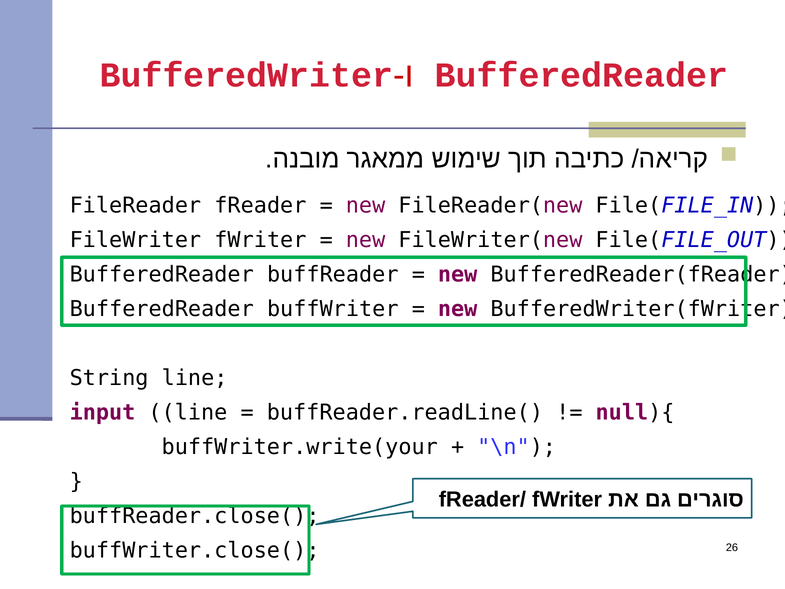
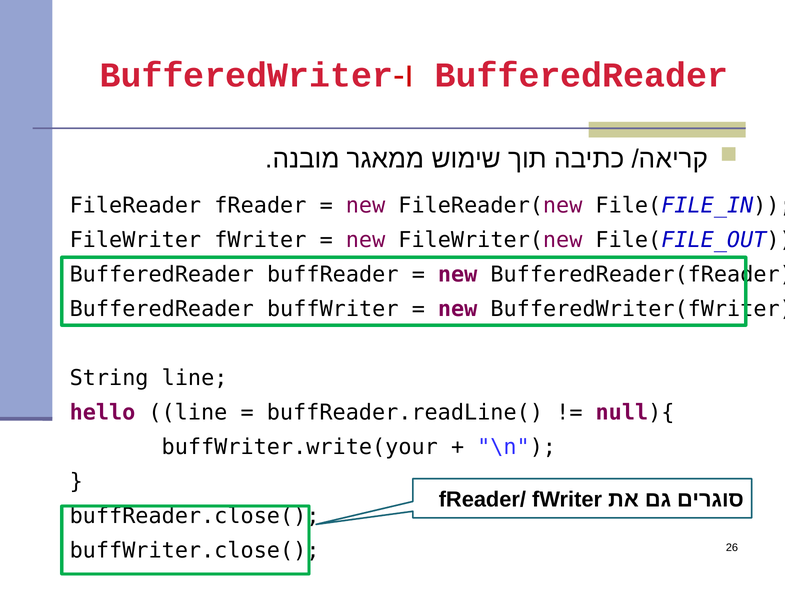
input: input -> hello
